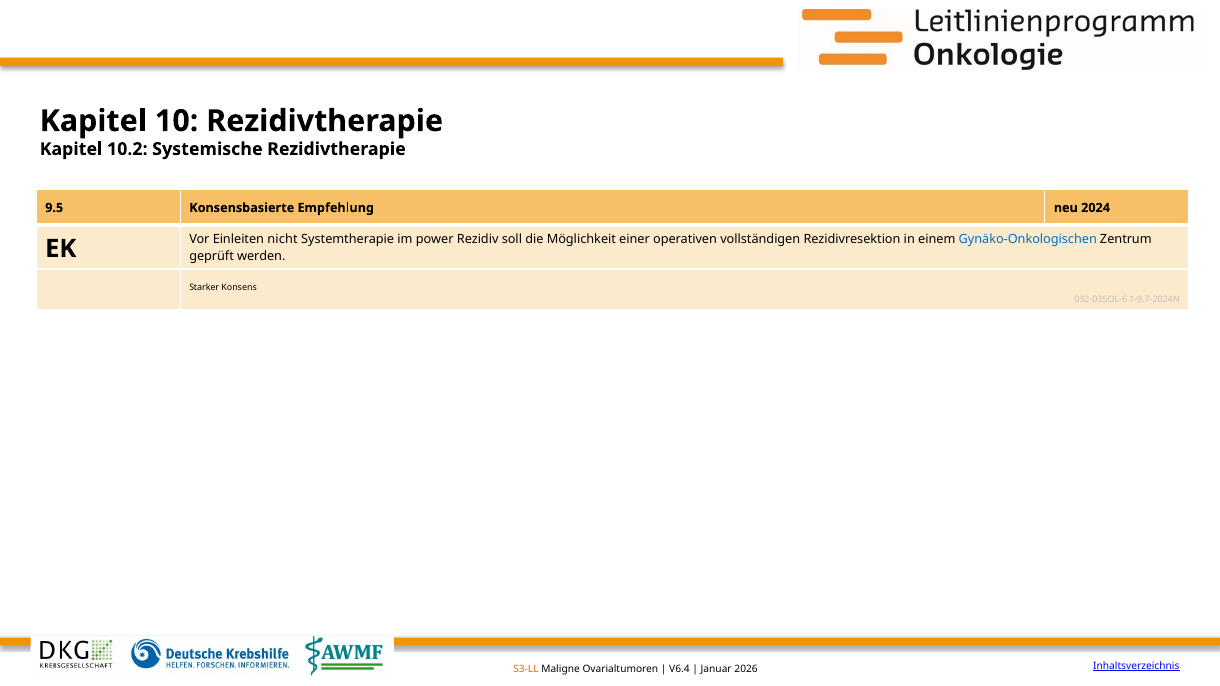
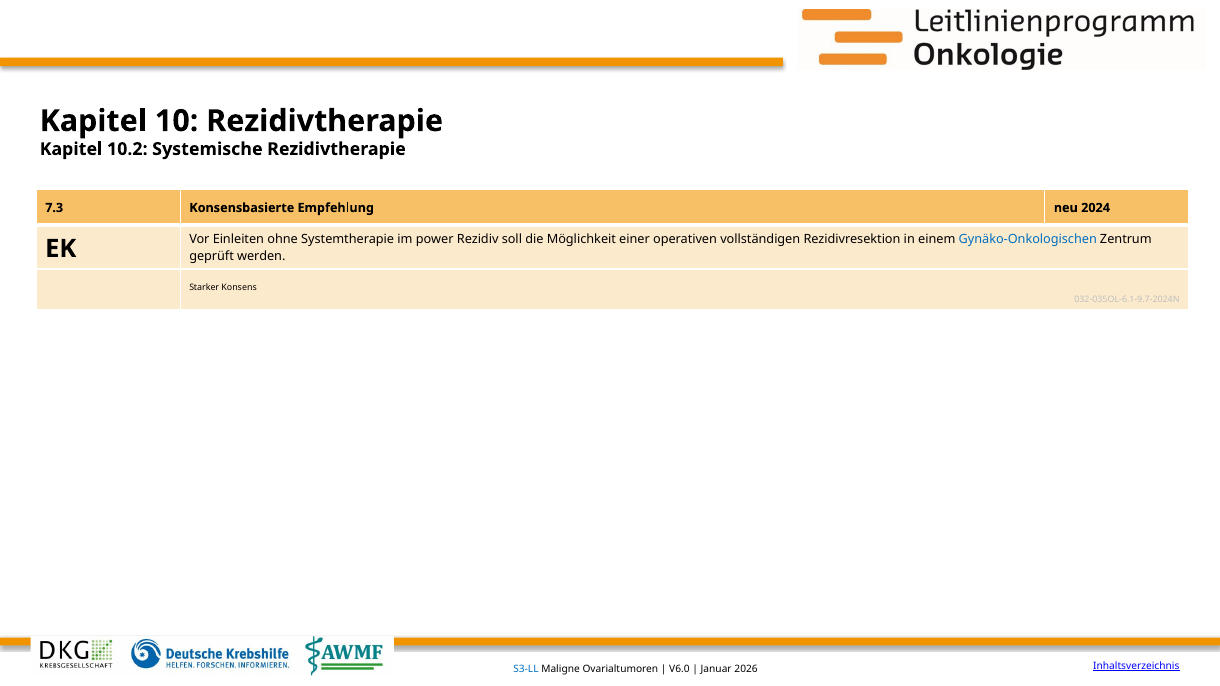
9.5: 9.5 -> 7.3
nicht: nicht -> ohne
S3-LL colour: orange -> blue
V6.4: V6.4 -> V6.0
